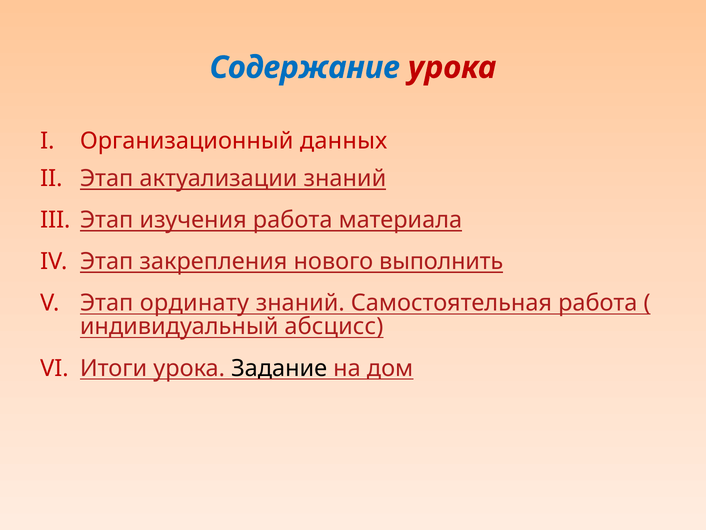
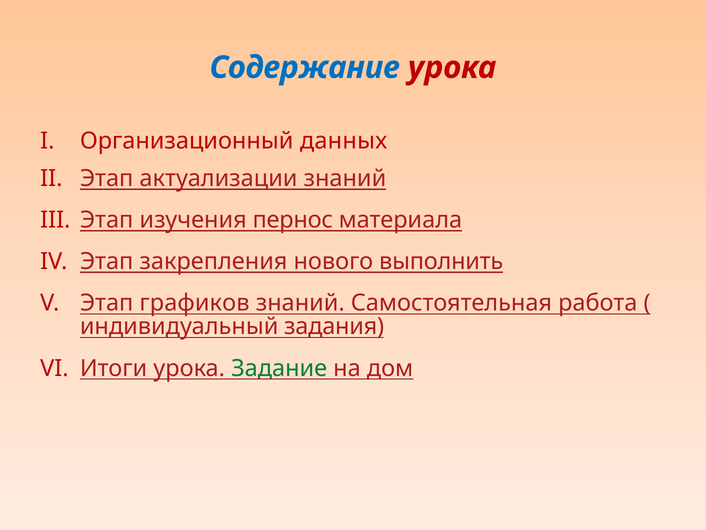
изучения работа: работа -> пернос
ординату: ординату -> графиков
абсцисс: абсцисс -> задания
Задание colour: black -> green
